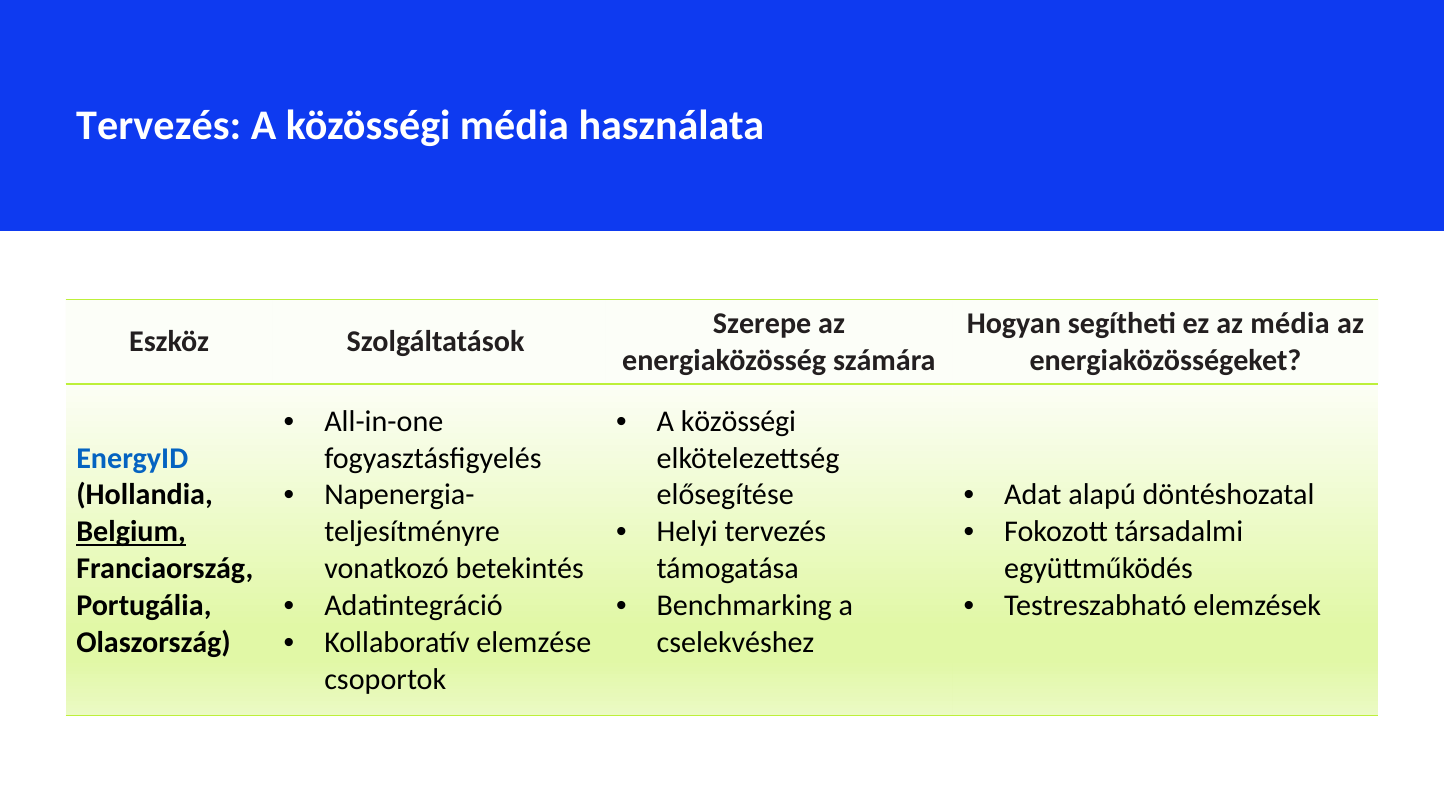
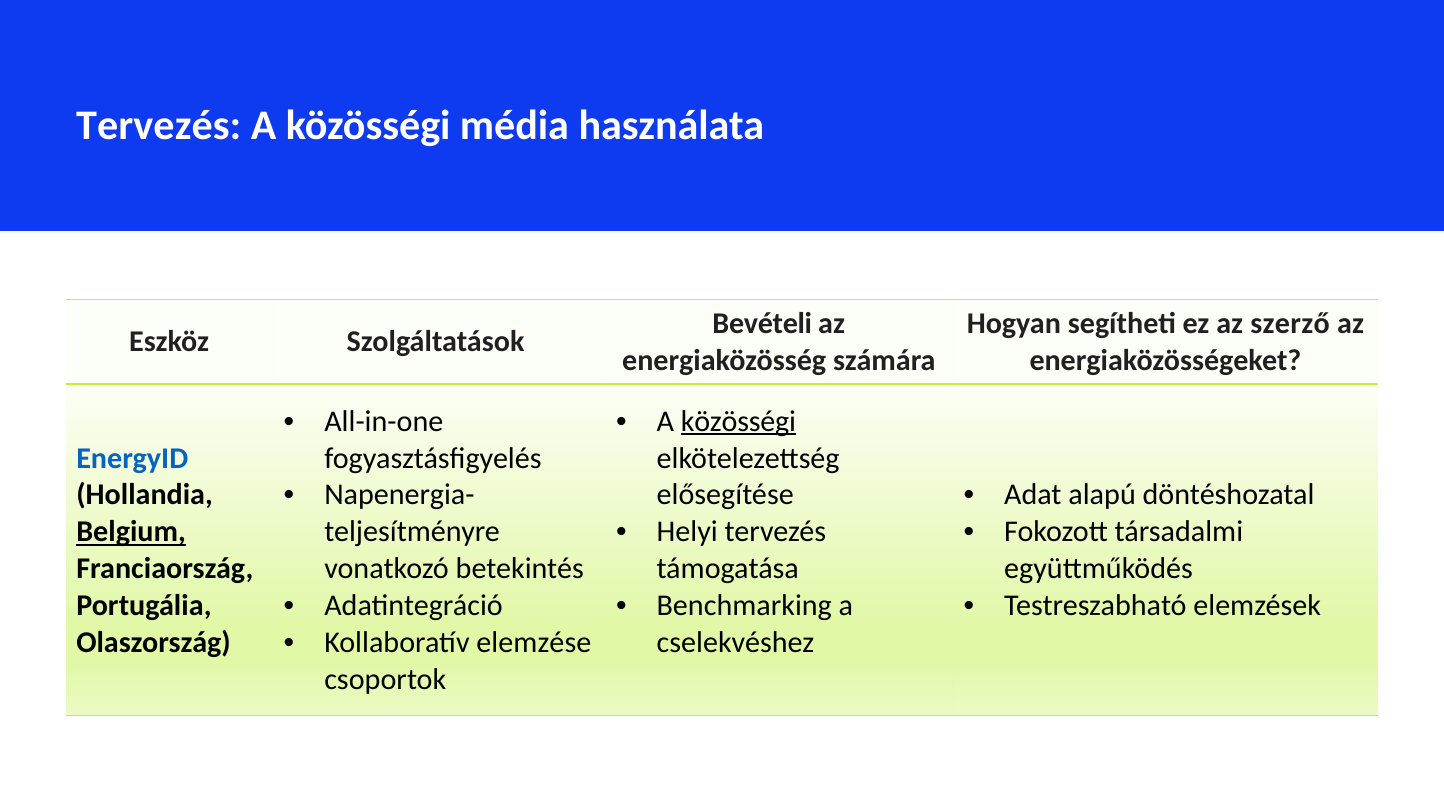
Szerepe: Szerepe -> Bevételi
az média: média -> szerző
közösségi at (738, 421) underline: none -> present
